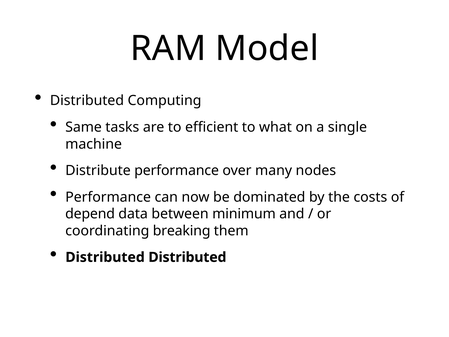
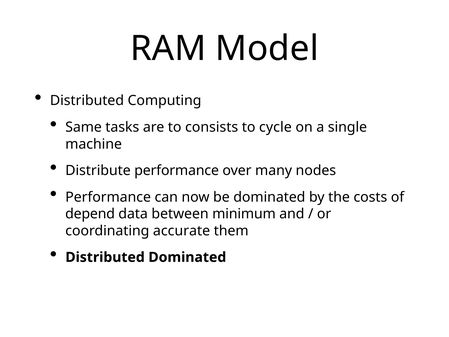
efficient: efficient -> consists
what: what -> cycle
breaking: breaking -> accurate
Distributed Distributed: Distributed -> Dominated
